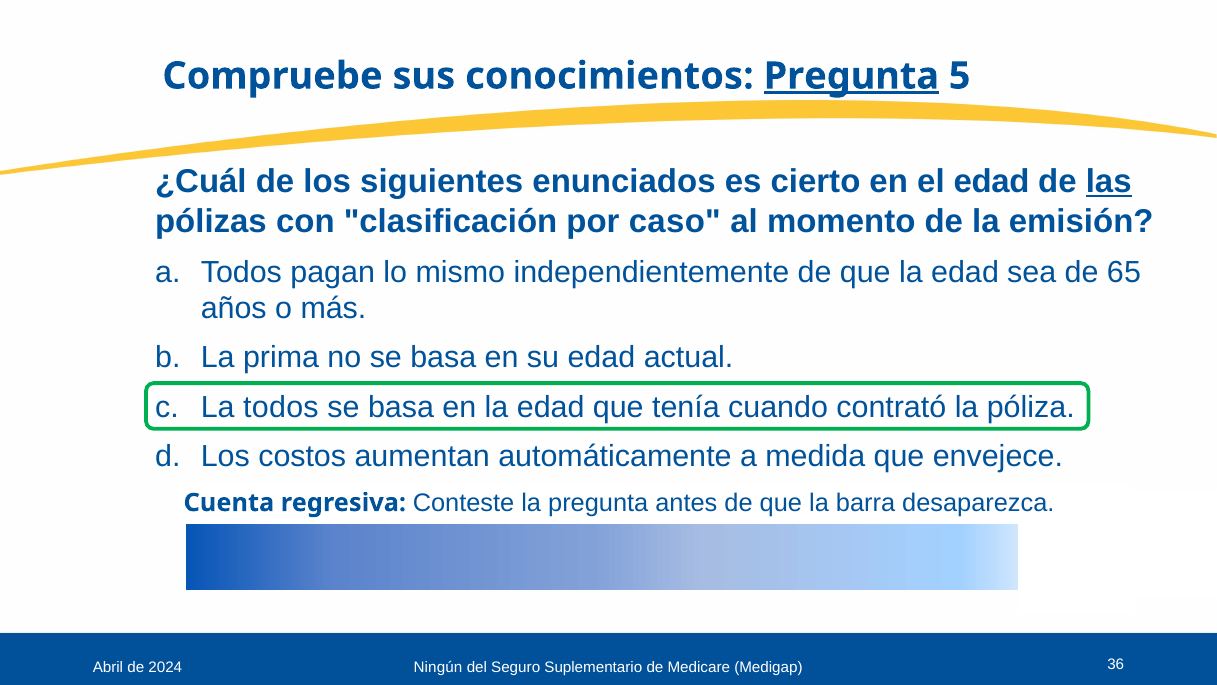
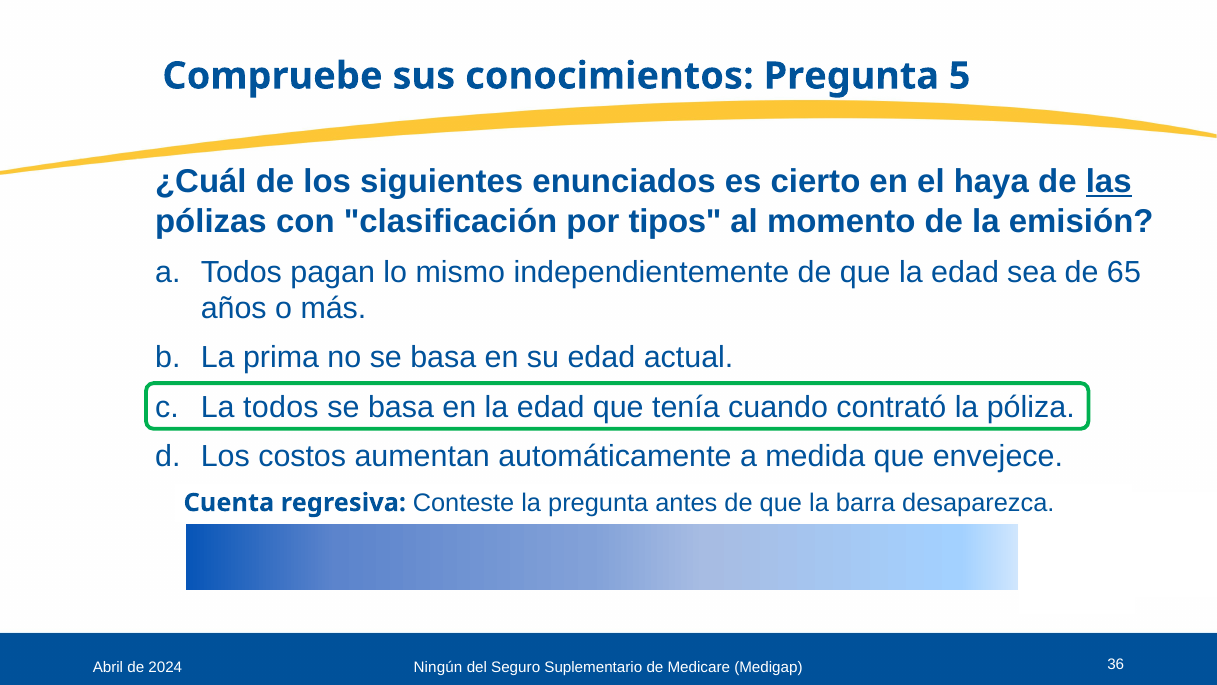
Pregunta at (851, 76) underline: present -> none
el edad: edad -> haya
caso: caso -> tipos
